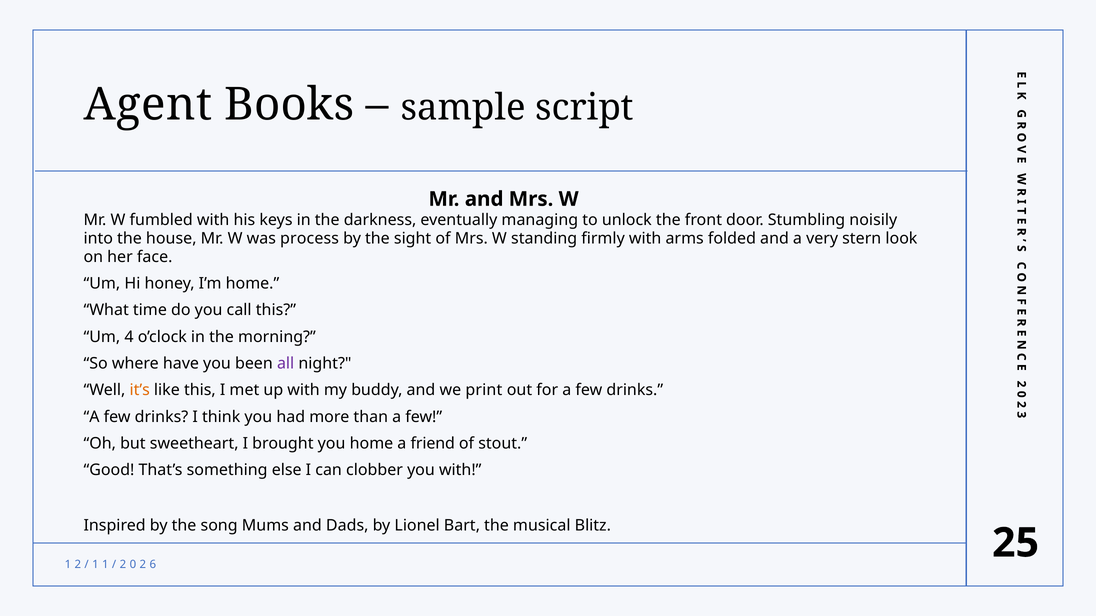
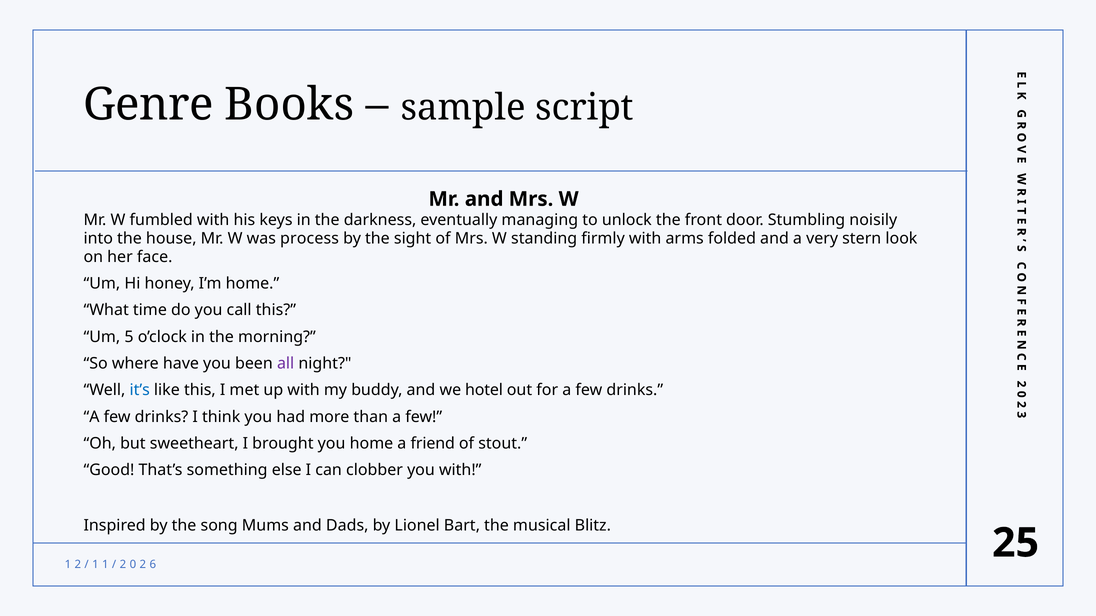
Agent: Agent -> Genre
4: 4 -> 5
it’s colour: orange -> blue
print: print -> hotel
